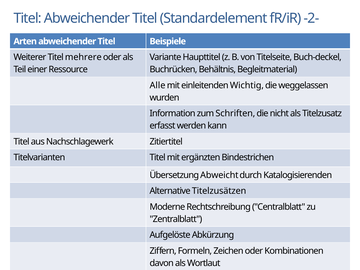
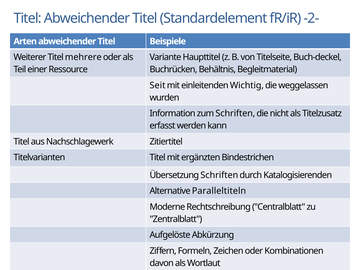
Alle: Alle -> Seit
Übersetzung Abweicht: Abweicht -> Schriften
Titelzusätzen: Titelzusätzen -> Paralleltiteln
